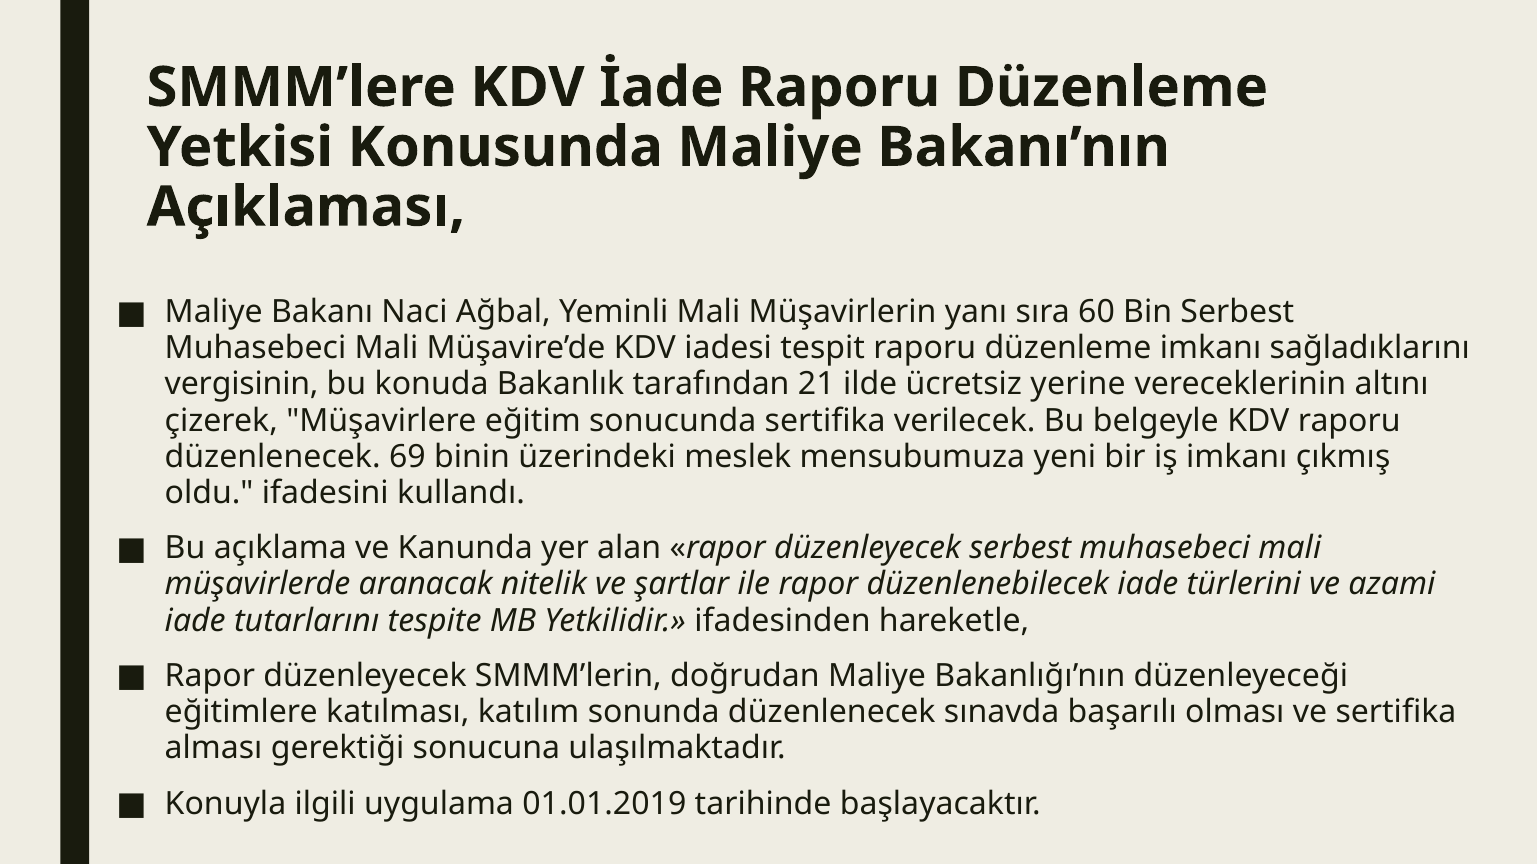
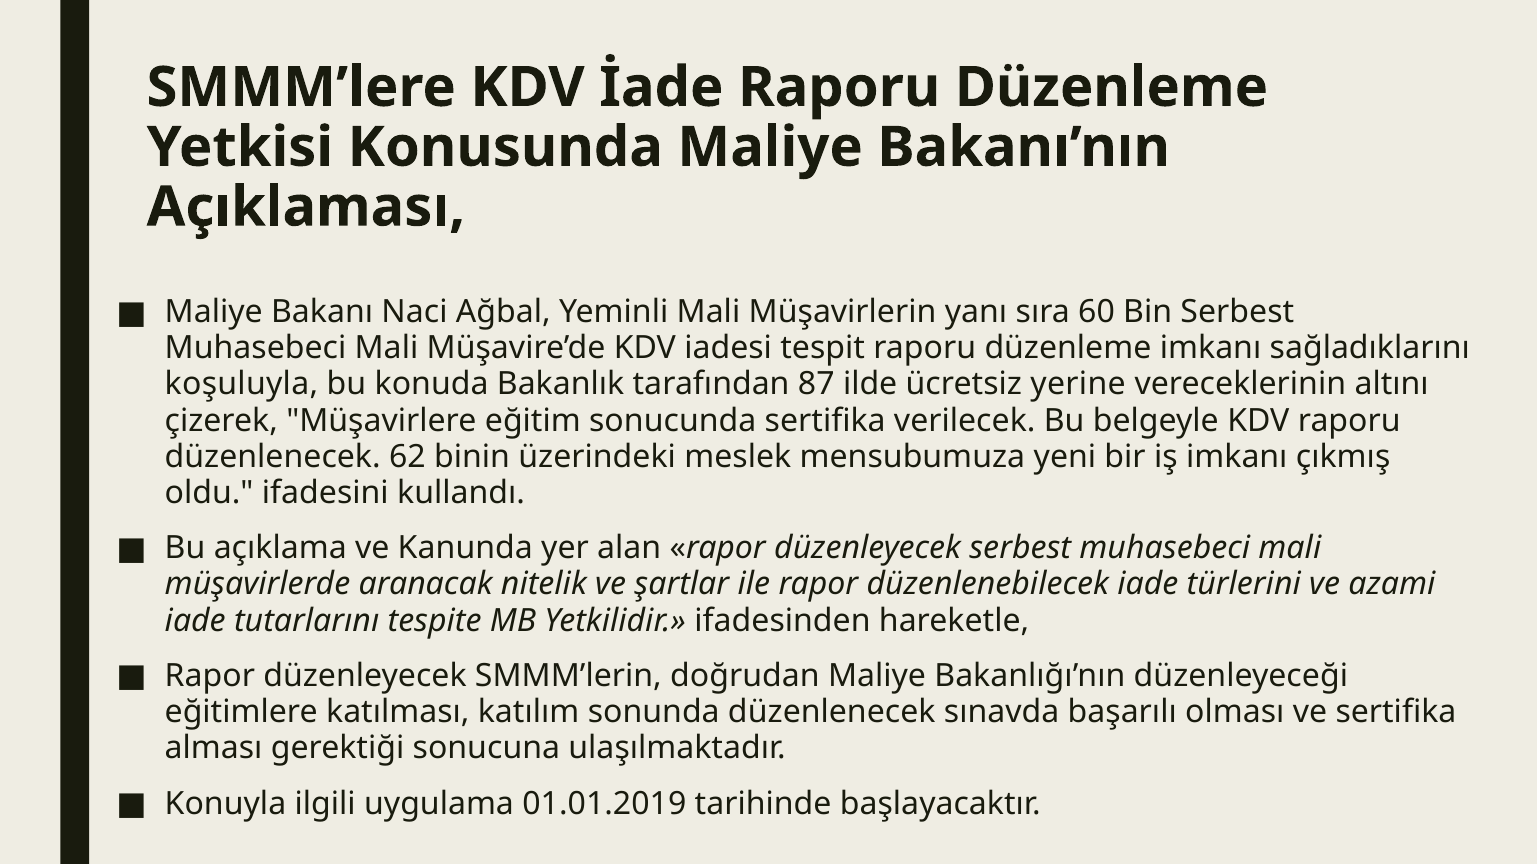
vergisinin: vergisinin -> koşuluyla
21: 21 -> 87
69: 69 -> 62
